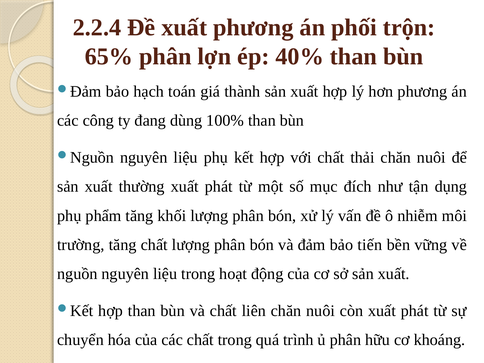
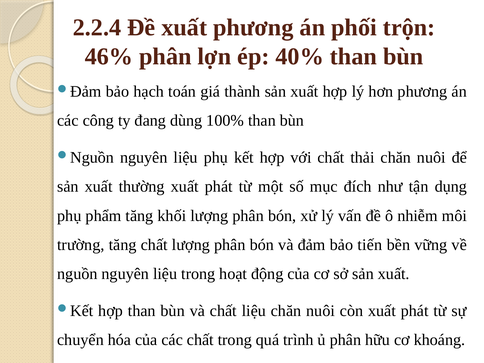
65%: 65% -> 46%
chất liên: liên -> liệu
